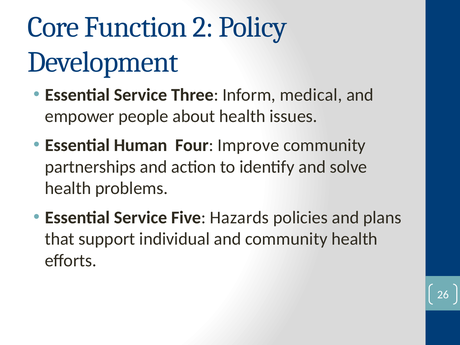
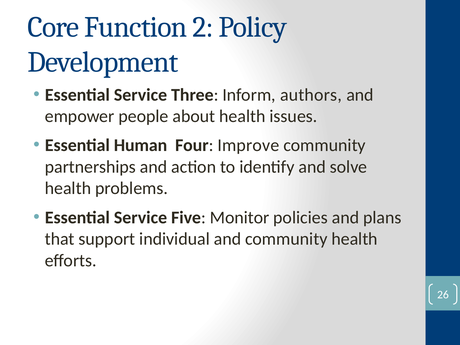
medical: medical -> authors
Hazards: Hazards -> Monitor
